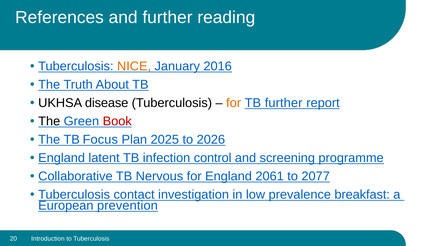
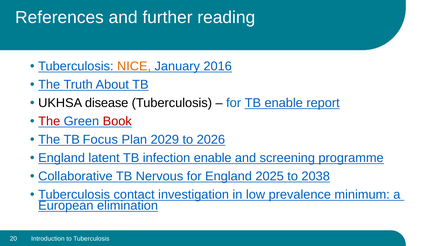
for at (234, 103) colour: orange -> blue
TB further: further -> enable
The at (49, 122) colour: black -> red
2025: 2025 -> 2029
infection control: control -> enable
2061: 2061 -> 2025
2077: 2077 -> 2038
breakfast: breakfast -> minimum
prevention: prevention -> elimination
